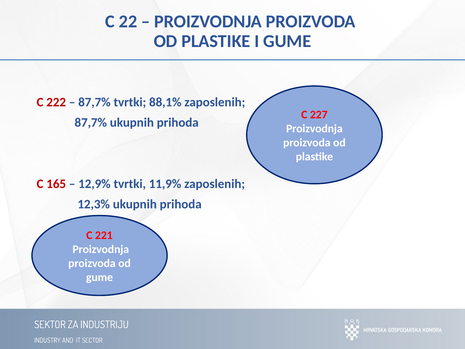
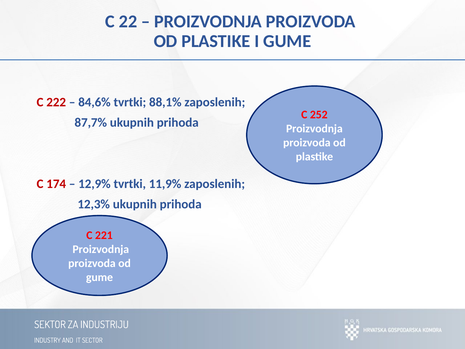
87,7% at (94, 102): 87,7% -> 84,6%
227: 227 -> 252
165: 165 -> 174
